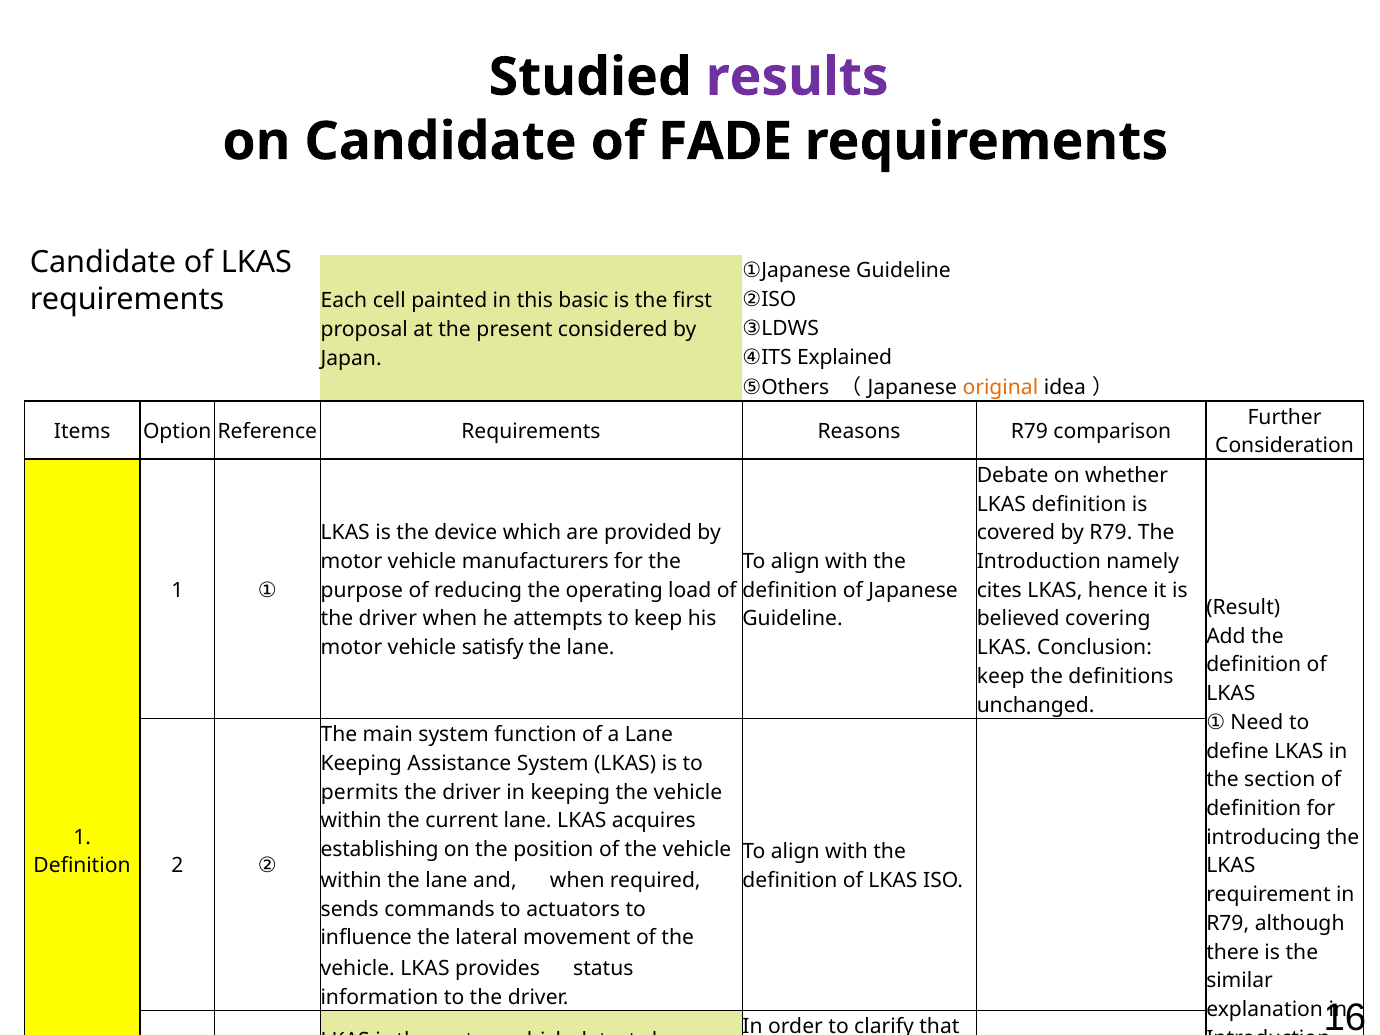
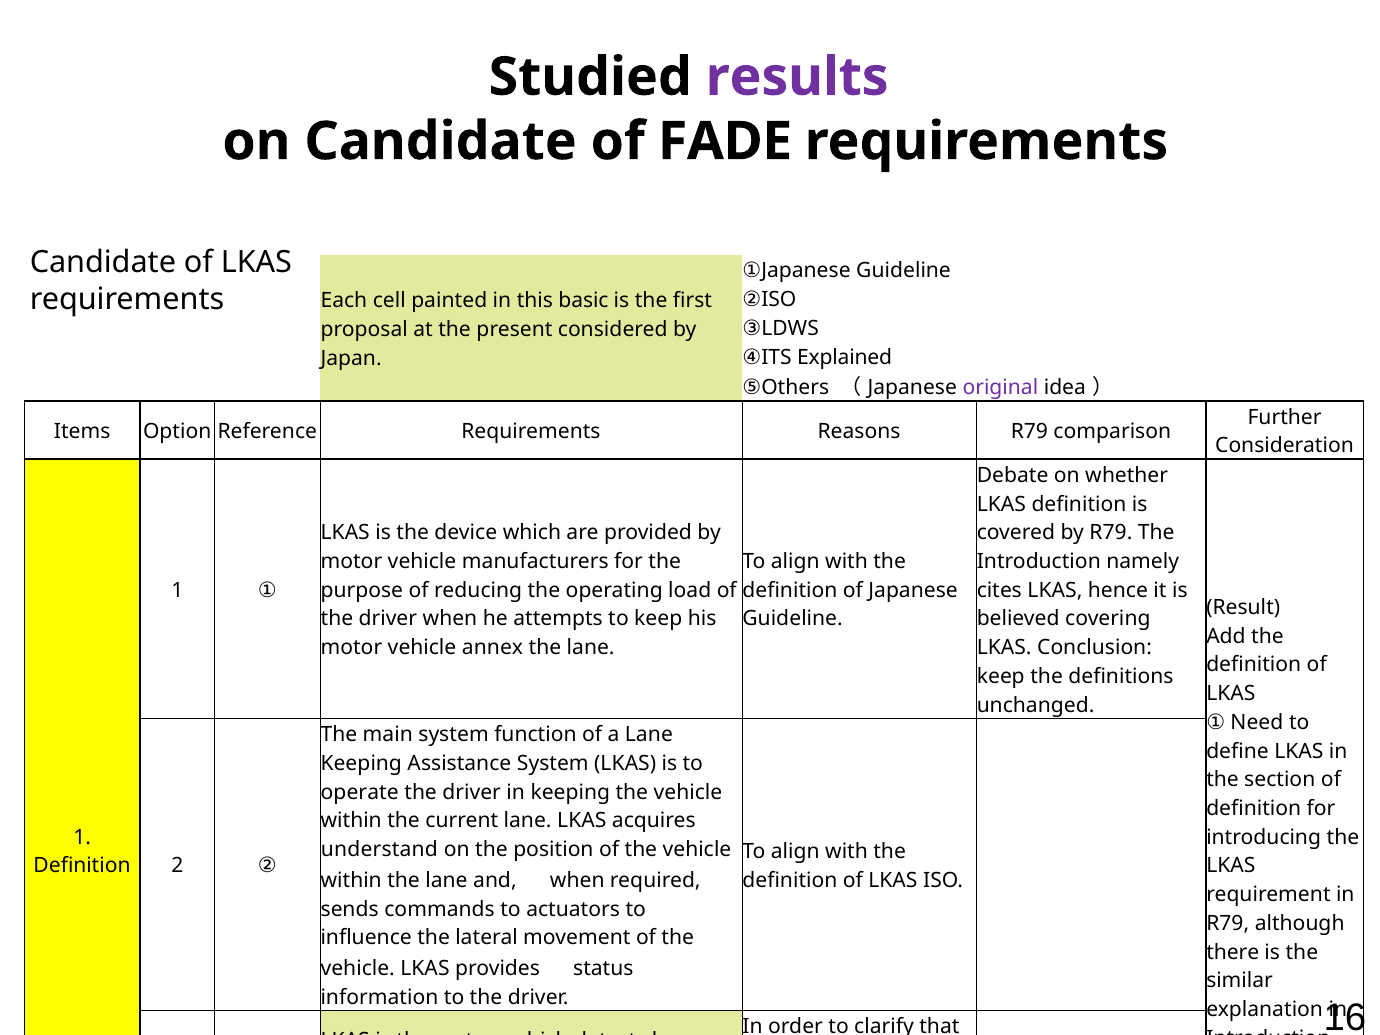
original colour: orange -> purple
satisfy: satisfy -> annex
permits: permits -> operate
establishing: establishing -> understand
